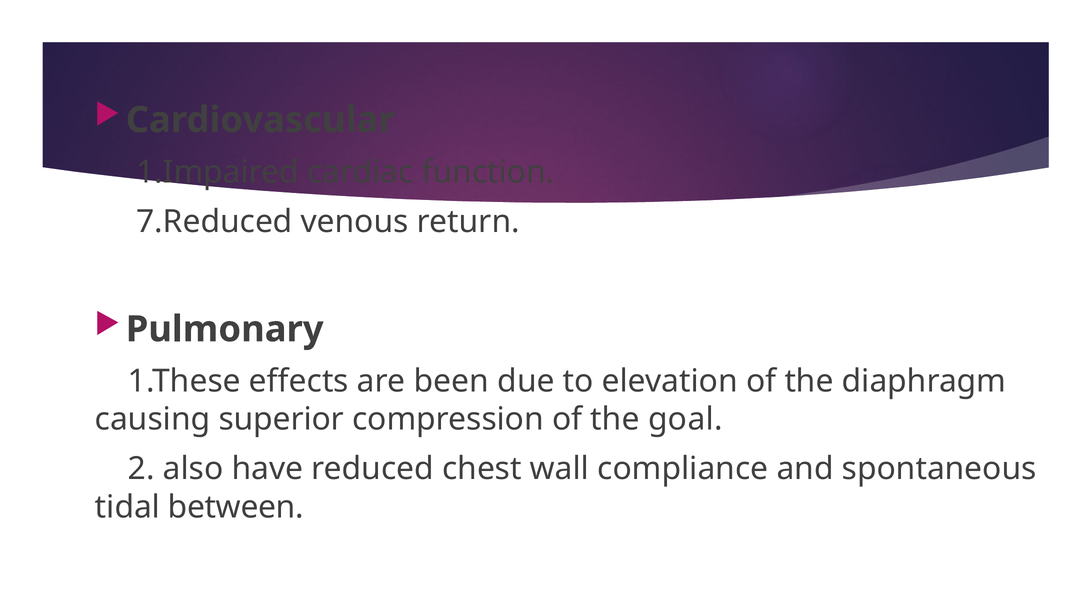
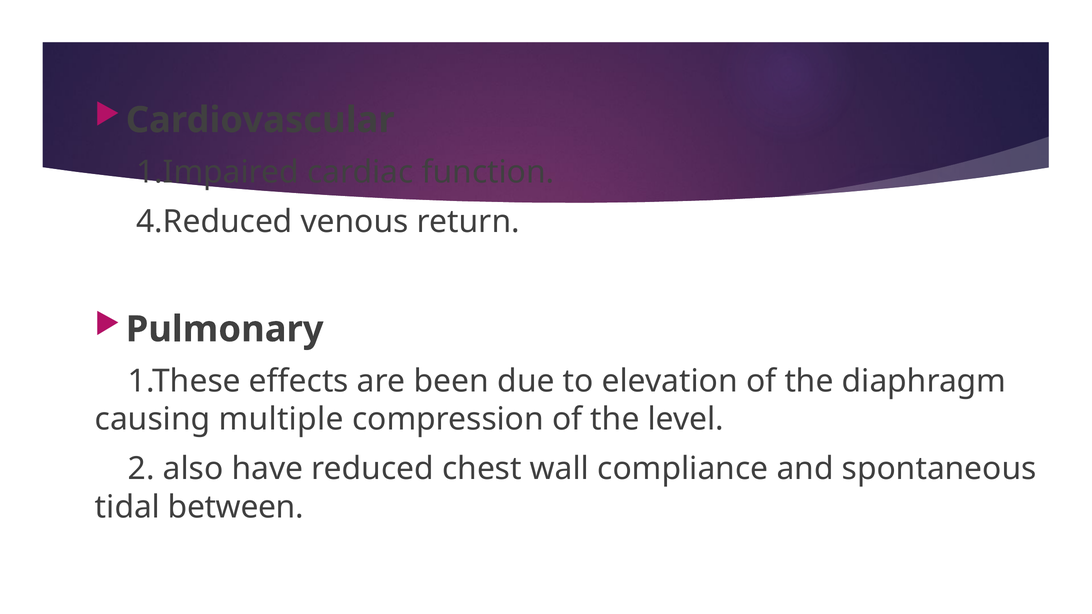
7.Reduced: 7.Reduced -> 4.Reduced
superior: superior -> multiple
goal: goal -> level
